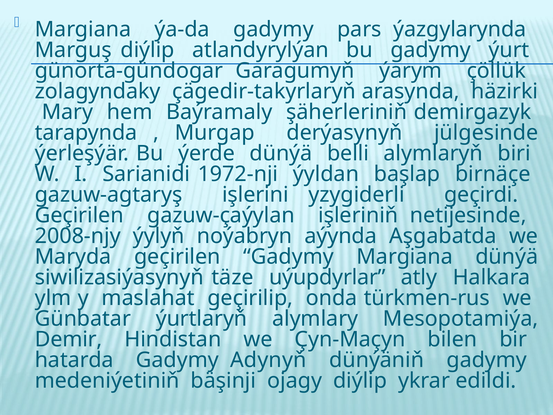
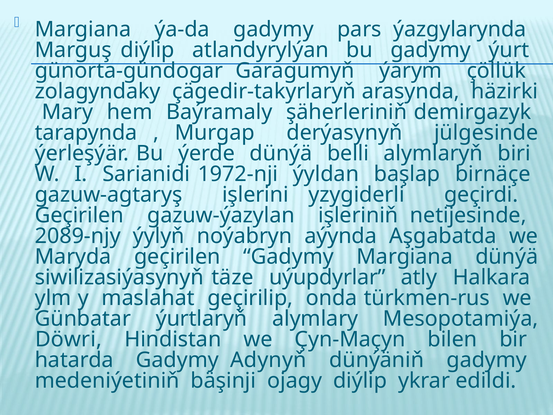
gazuw-çaýylan: gazuw-çaýylan -> gazuw-ýazylan
2008-njy: 2008-njy -> 2089-njy
Demir: Demir -> Döwri
